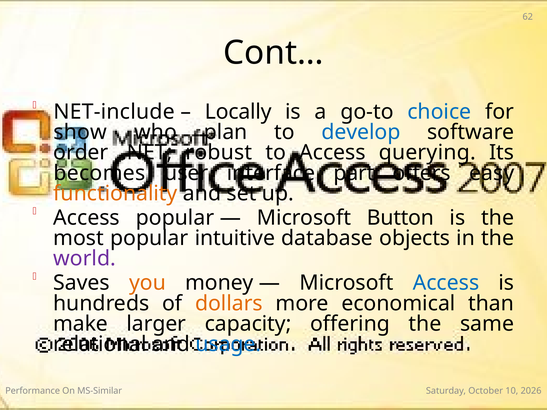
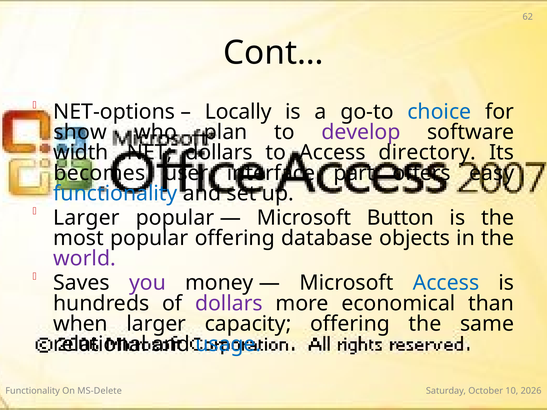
NET-include: NET-include -> NET-options
develop colour: blue -> purple
order: order -> width
.NET robust: robust -> dollars
querying: querying -> directory
functionality at (115, 194) colour: orange -> blue
Access at (87, 218): Access -> Larger
popular intuitive: intuitive -> offering
you colour: orange -> purple
dollars at (229, 304) colour: orange -> purple
make: make -> when
Performance at (33, 391): Performance -> Functionality
MS-Similar: MS-Similar -> MS-Delete
